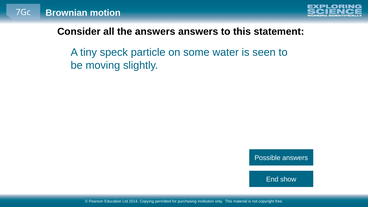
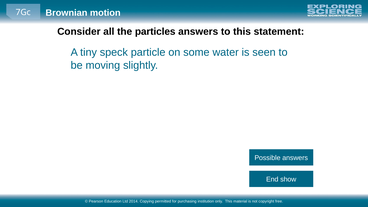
the answers: answers -> particles
